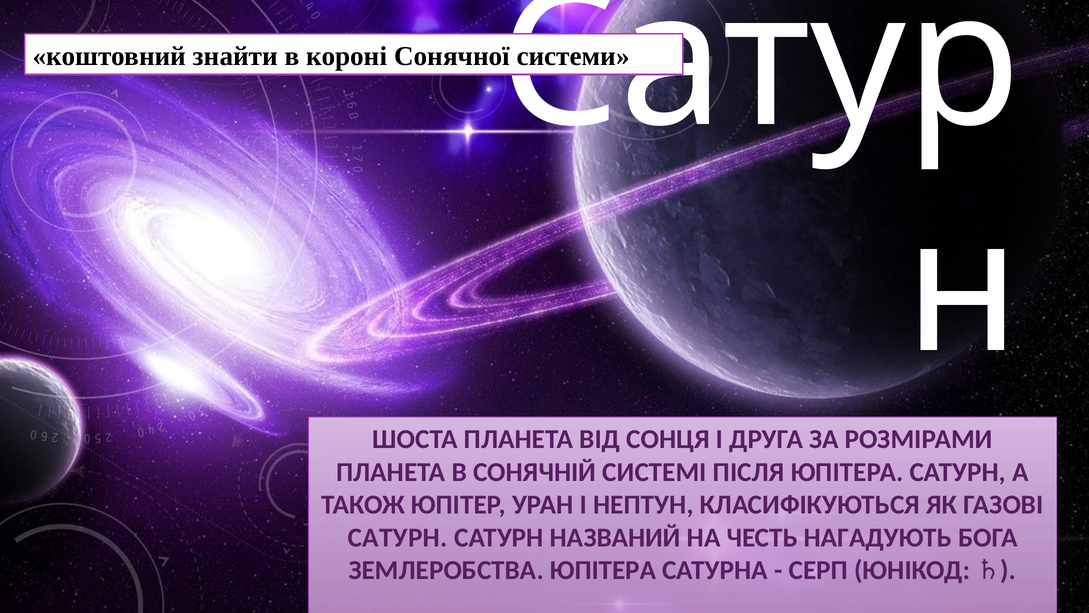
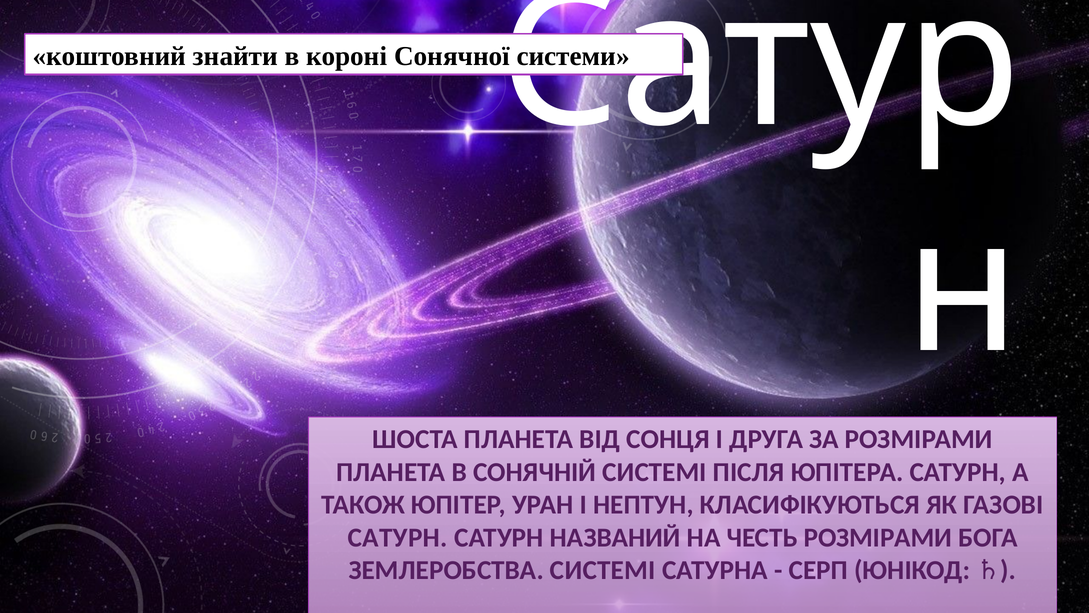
ЧЕСТЬ НАГАДУЮТЬ: НАГАДУЮТЬ -> РОЗМІРАМИ
ЗЕМЛЕРОБСТВА ЮПІТЕРА: ЮПІТЕРА -> СИСТЕМІ
